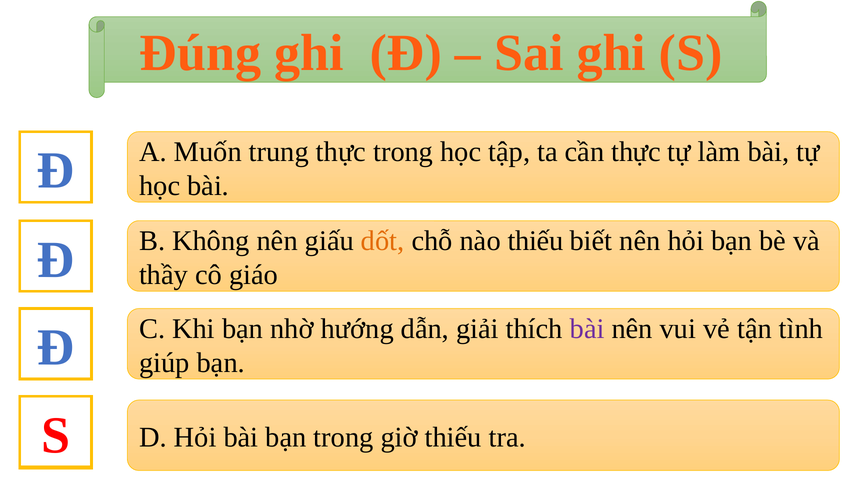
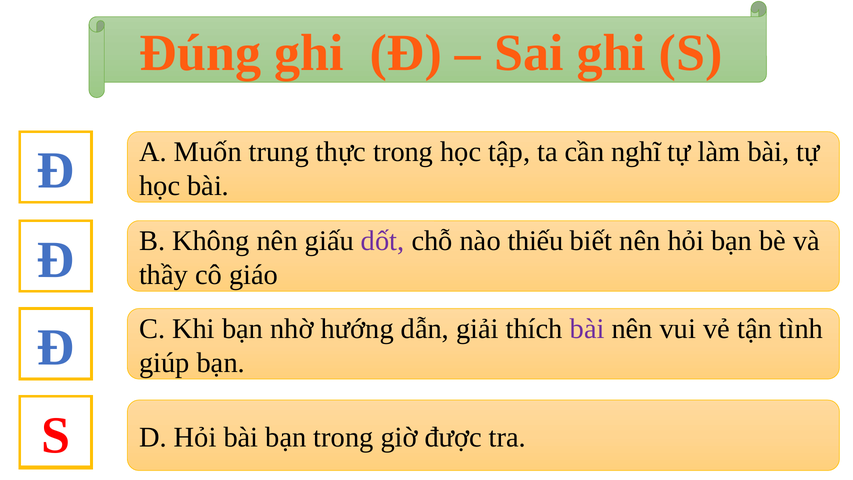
cần thực: thực -> nghĩ
dốt colour: orange -> purple
giờ thiếu: thiếu -> được
